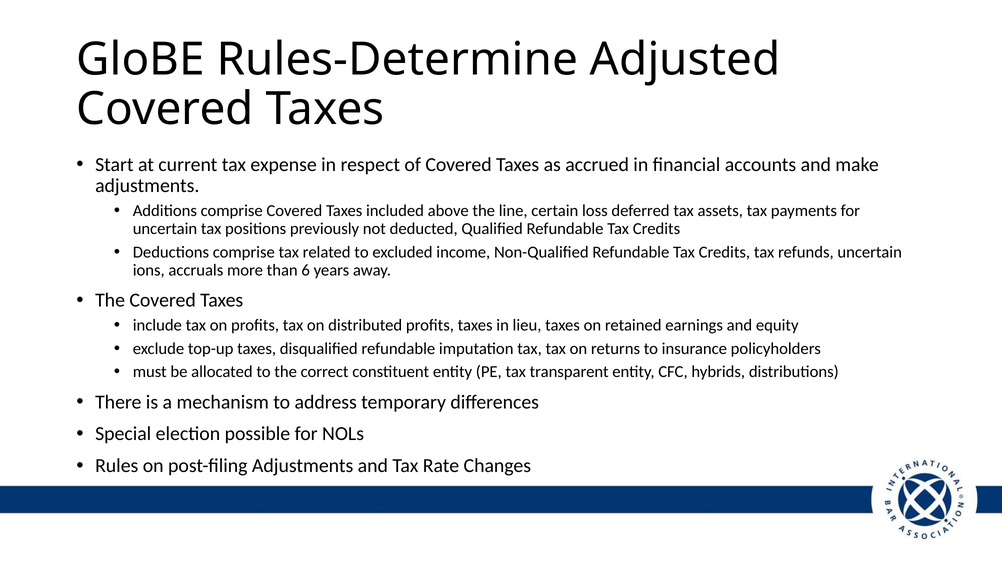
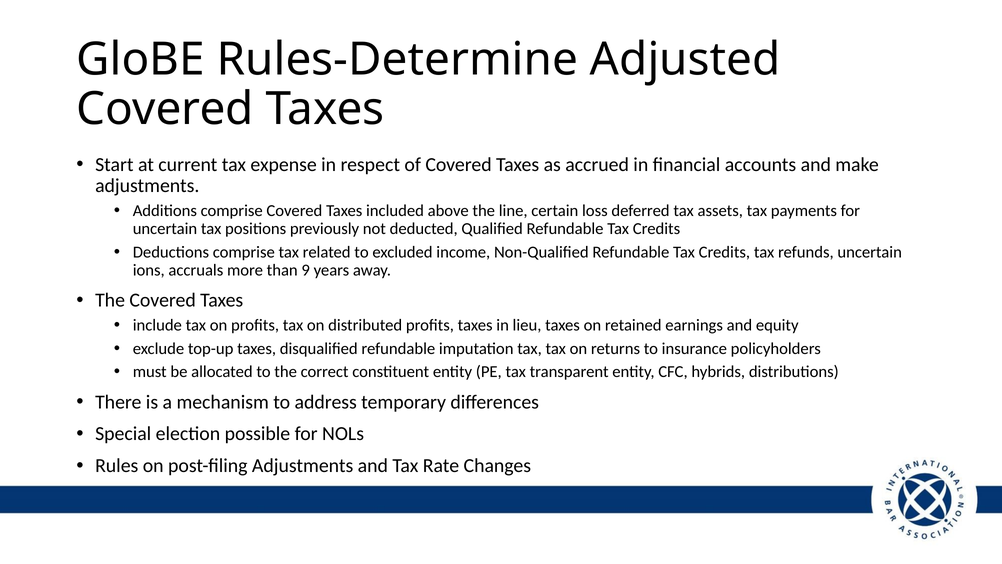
6: 6 -> 9
